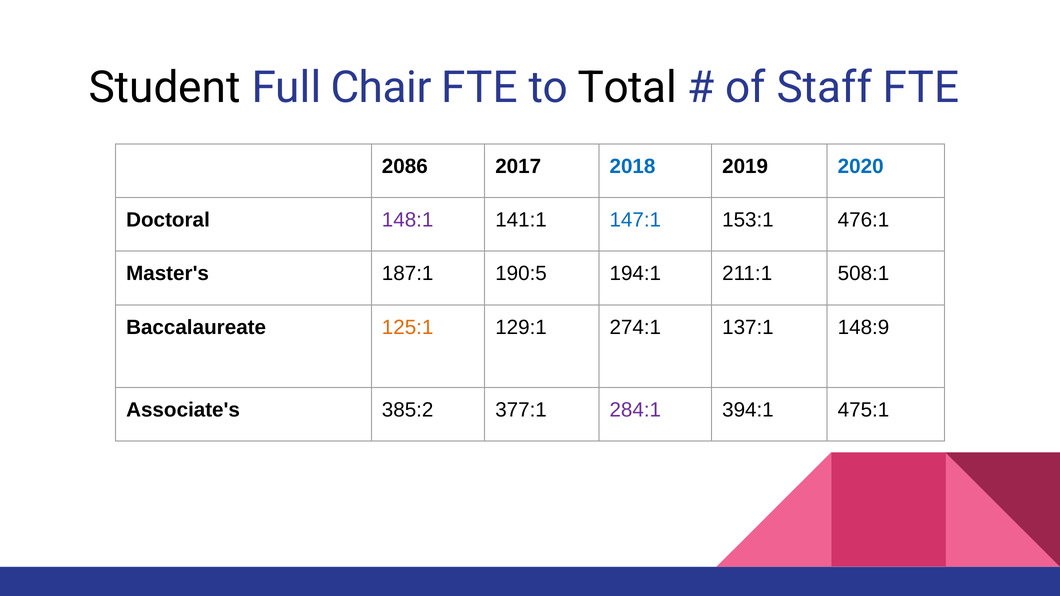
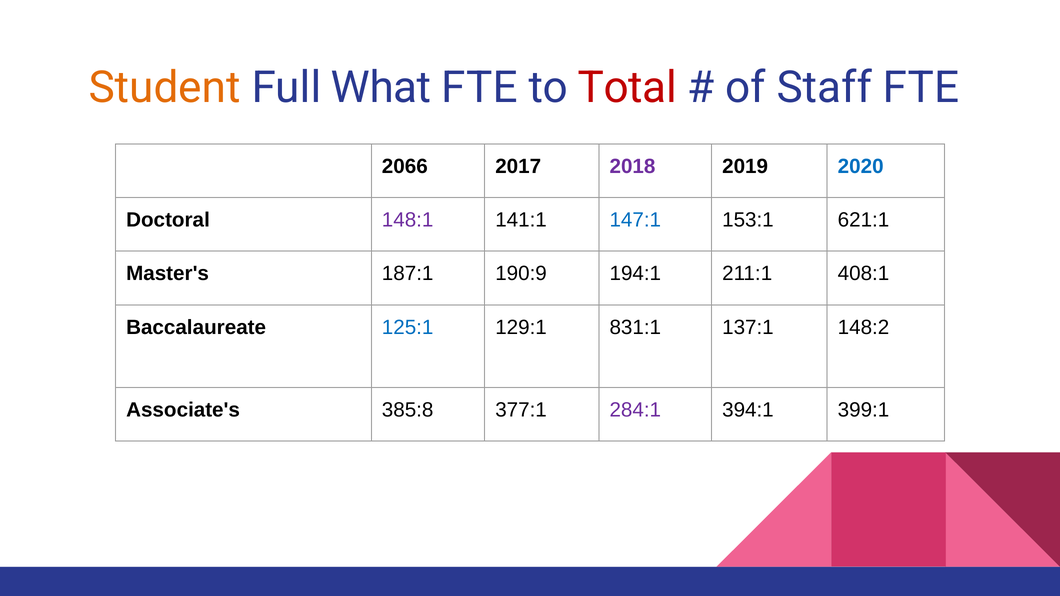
Student colour: black -> orange
Chair: Chair -> What
Total colour: black -> red
2086: 2086 -> 2066
2018 colour: blue -> purple
476:1: 476:1 -> 621:1
190:5: 190:5 -> 190:9
508:1: 508:1 -> 408:1
125:1 colour: orange -> blue
274:1: 274:1 -> 831:1
148:9: 148:9 -> 148:2
385:2: 385:2 -> 385:8
475:1: 475:1 -> 399:1
